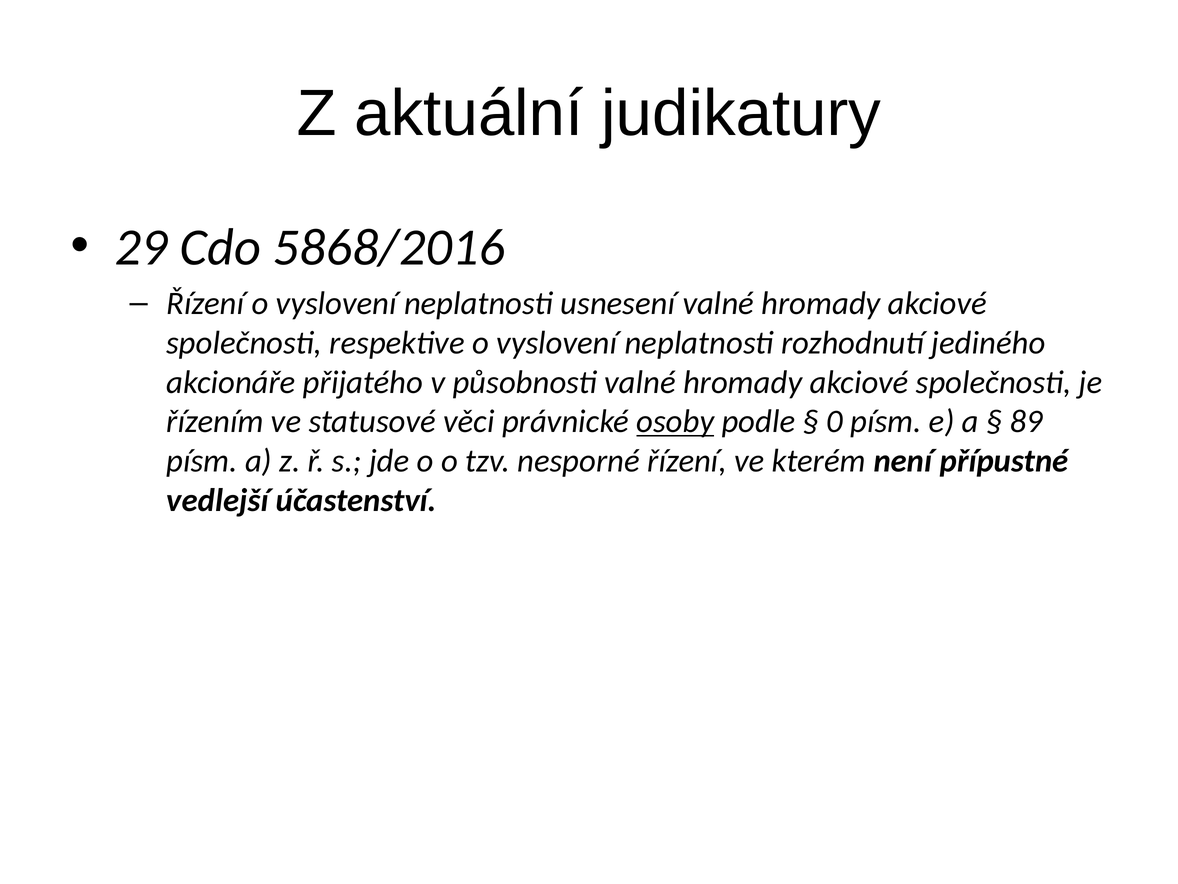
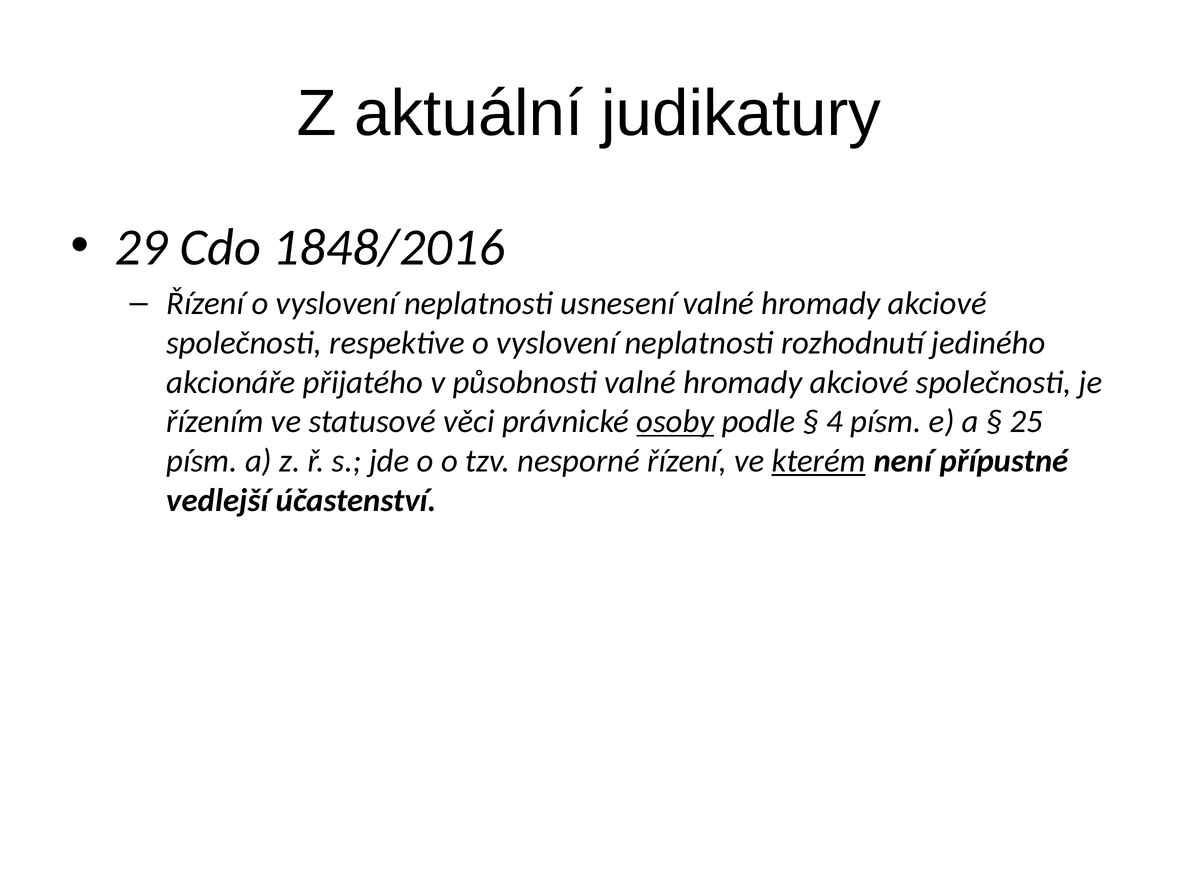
5868/2016: 5868/2016 -> 1848/2016
0: 0 -> 4
89: 89 -> 25
kterém underline: none -> present
